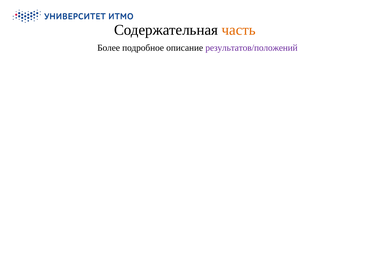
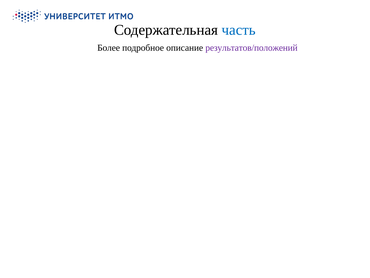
часть colour: orange -> blue
